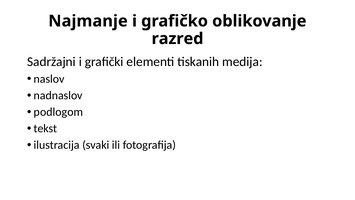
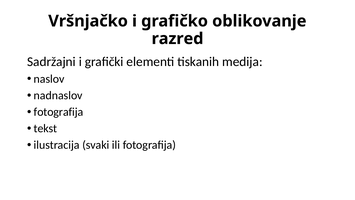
Najmanje: Najmanje -> Vršnjačko
podlogom at (58, 112): podlogom -> fotografija
